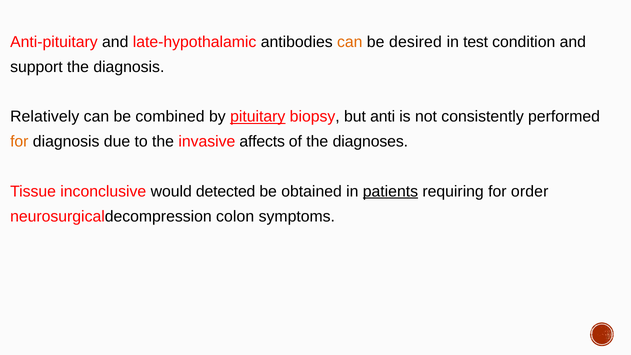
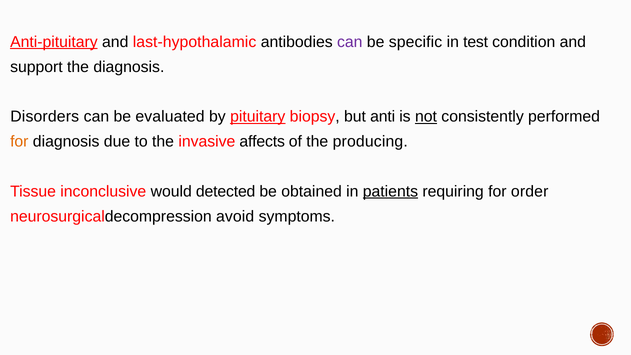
Anti-pituitary underline: none -> present
late-hypothalamic: late-hypothalamic -> last-hypothalamic
can at (350, 42) colour: orange -> purple
desired: desired -> specific
Relatively: Relatively -> Disorders
combined: combined -> evaluated
not underline: none -> present
diagnoses: diagnoses -> producing
colon: colon -> avoid
